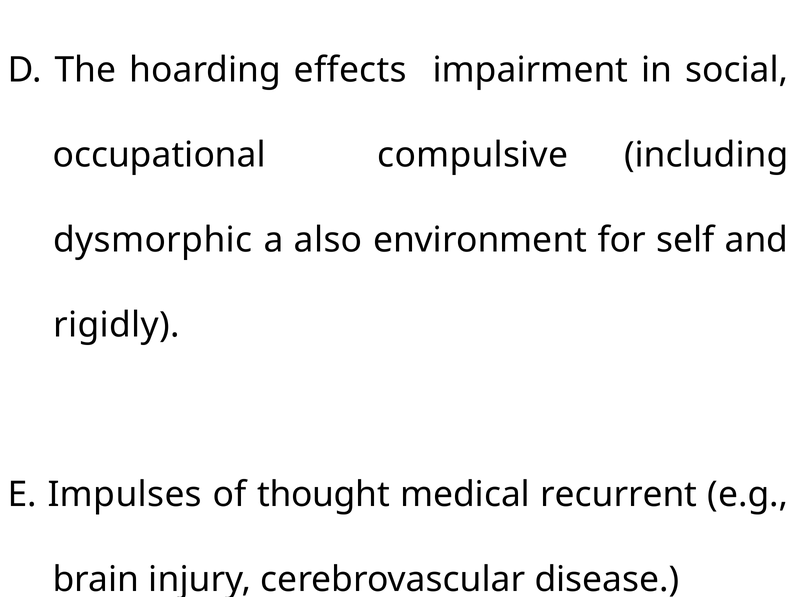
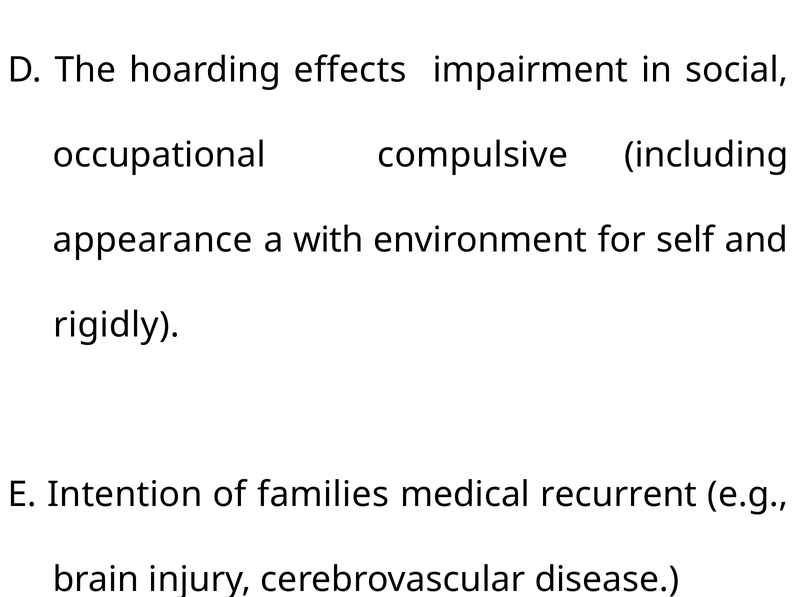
dysmorphic: dysmorphic -> appearance
also: also -> with
Impulses: Impulses -> Intention
thought: thought -> families
